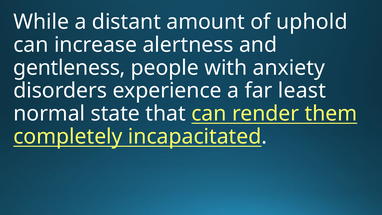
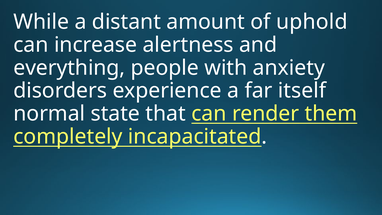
gentleness: gentleness -> everything
least: least -> itself
